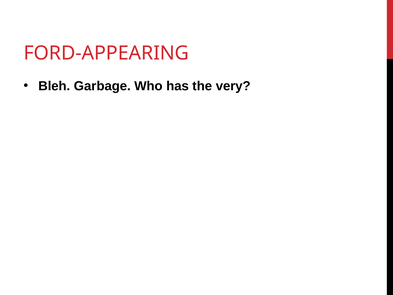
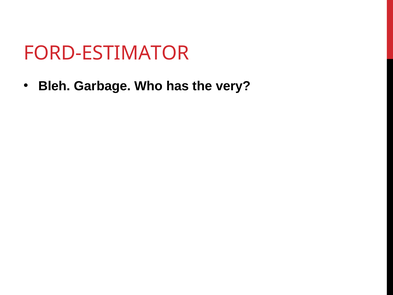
FORD-APPEARING: FORD-APPEARING -> FORD-ESTIMATOR
